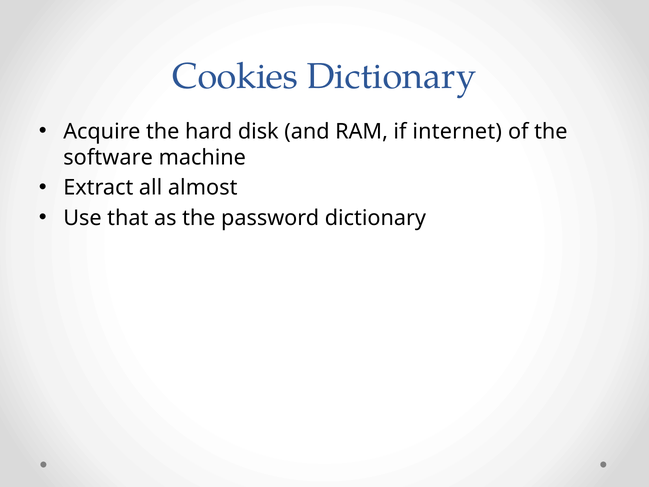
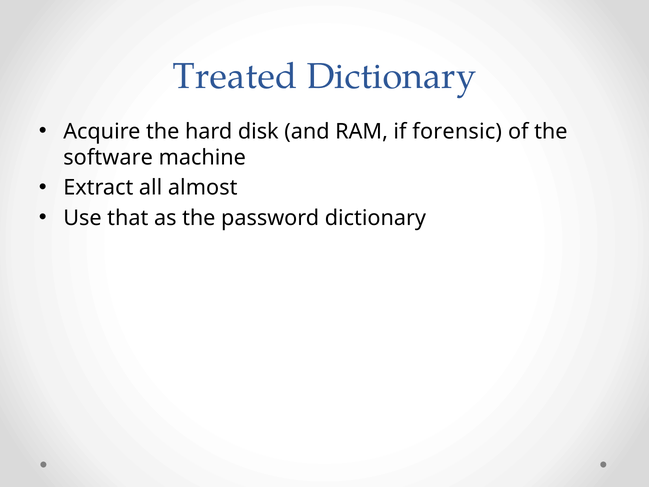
Cookies: Cookies -> Treated
internet: internet -> forensic
